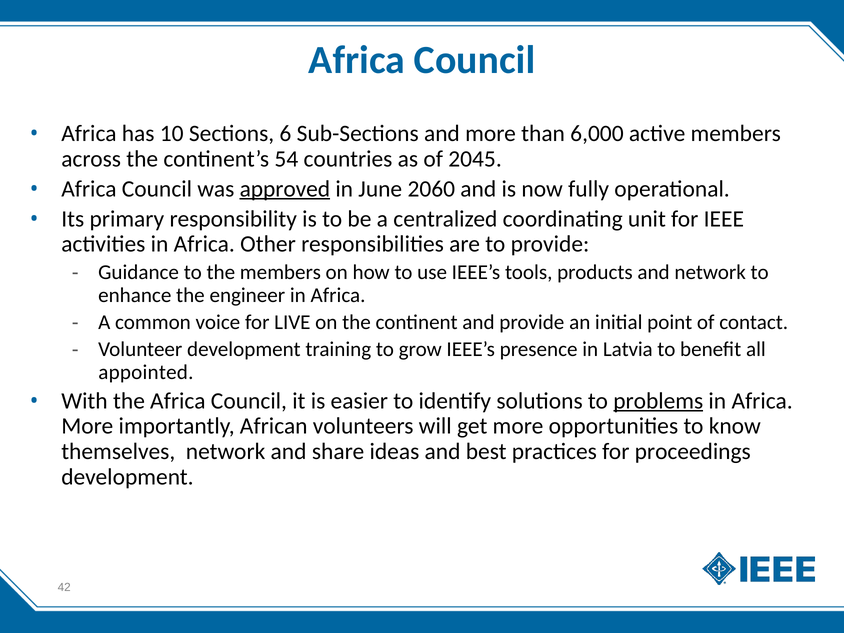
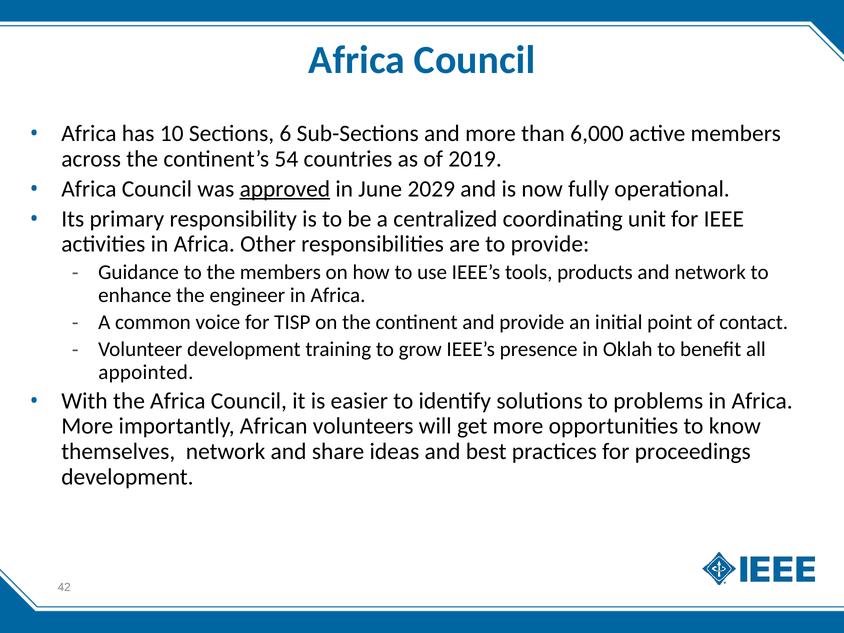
2045: 2045 -> 2019
2060: 2060 -> 2029
LIVE: LIVE -> TISP
Latvia: Latvia -> Oklah
problems underline: present -> none
